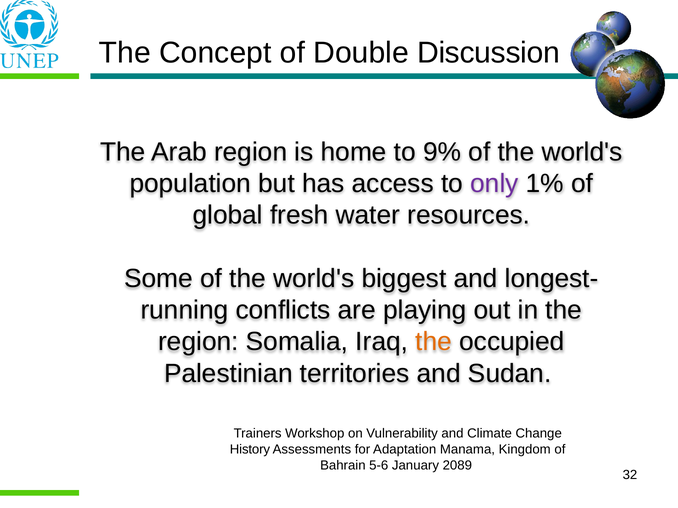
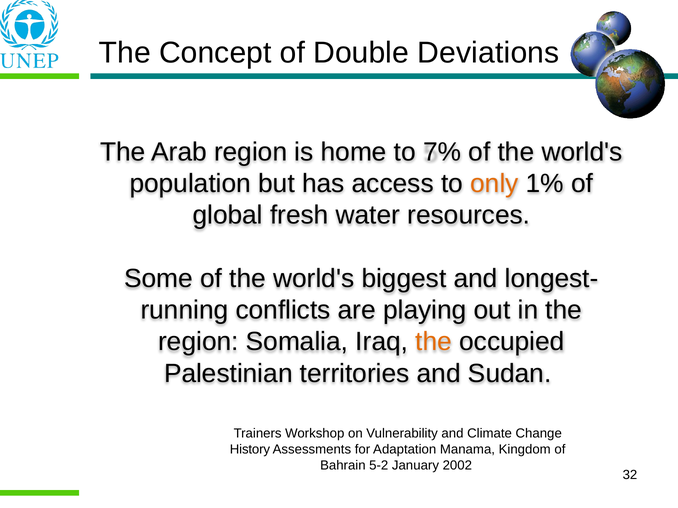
Discussion: Discussion -> Deviations
9%: 9% -> 7%
only colour: purple -> orange
5-6: 5-6 -> 5-2
2089: 2089 -> 2002
